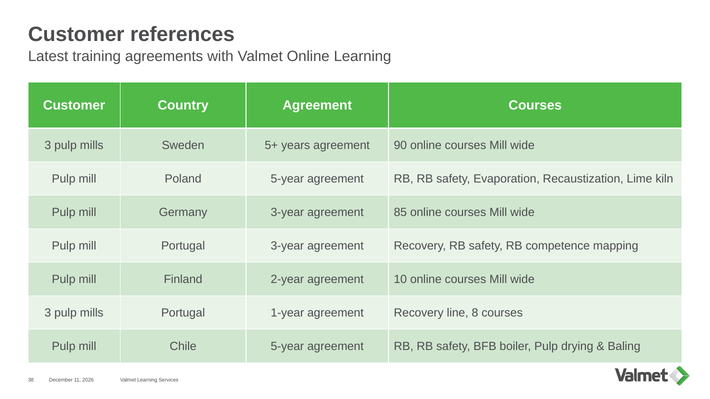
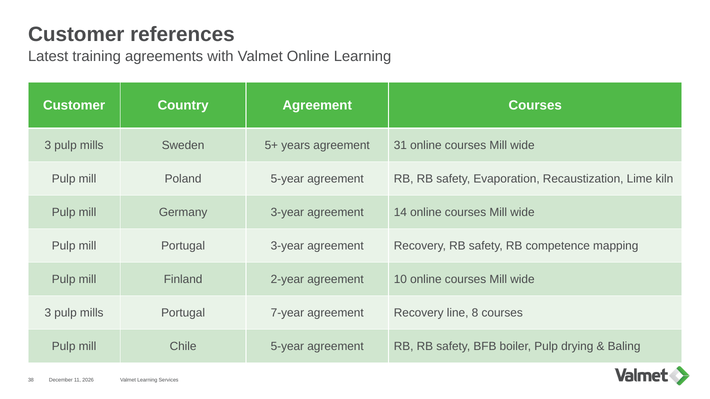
90: 90 -> 31
85: 85 -> 14
1-year: 1-year -> 7-year
